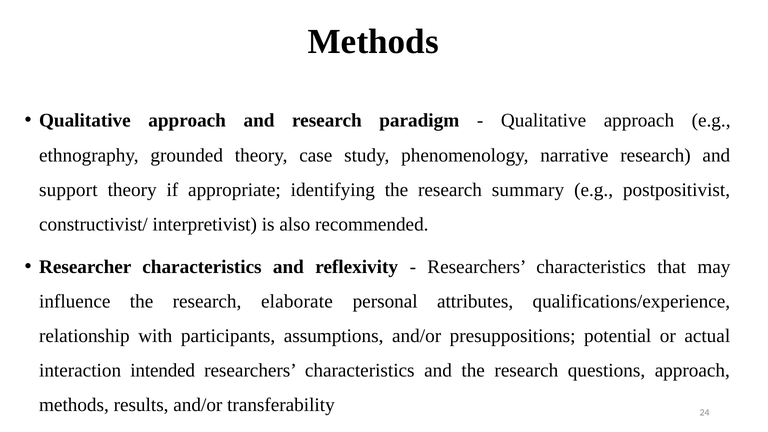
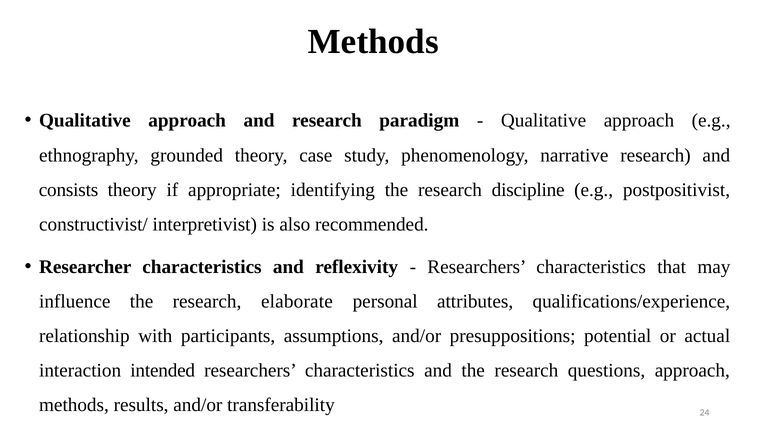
support: support -> consists
summary: summary -> discipline
